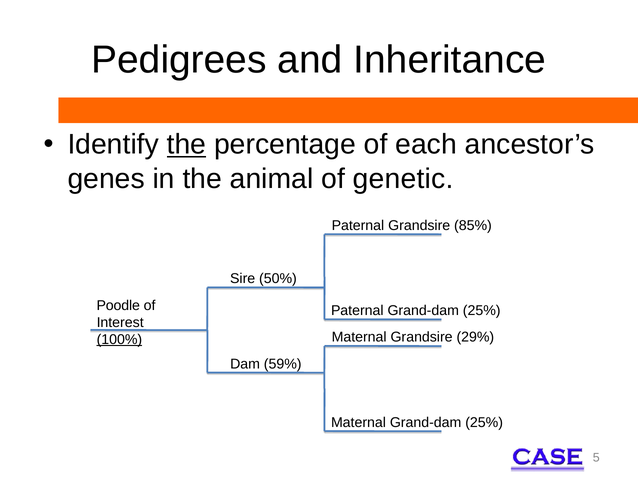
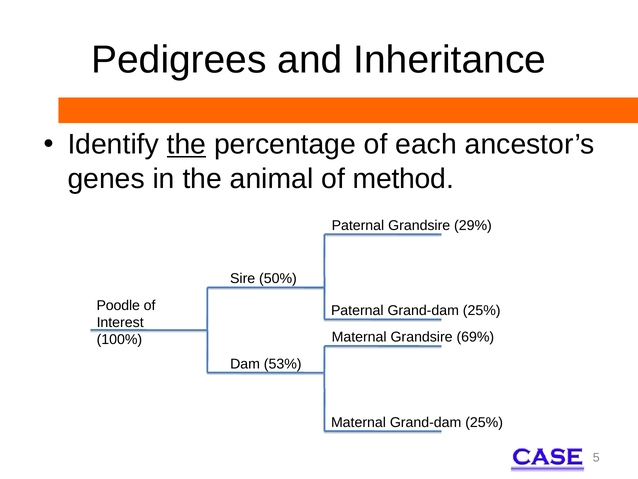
genetic: genetic -> method
85%: 85% -> 29%
29%: 29% -> 69%
100% underline: present -> none
59%: 59% -> 53%
